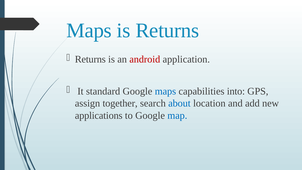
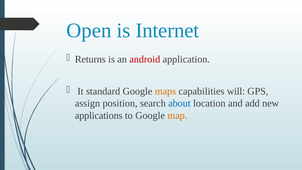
Maps at (89, 31): Maps -> Open
is Returns: Returns -> Internet
maps at (165, 91) colour: blue -> orange
into: into -> will
together: together -> position
map colour: blue -> orange
